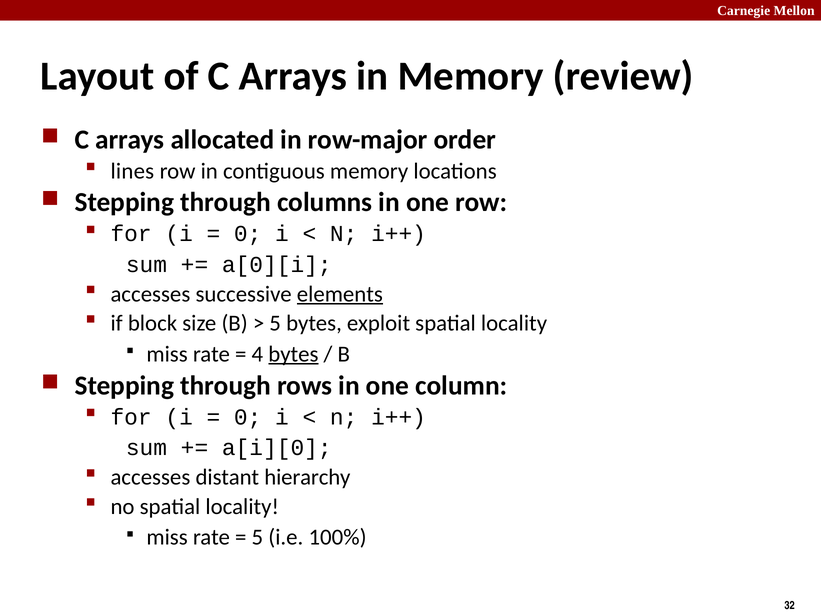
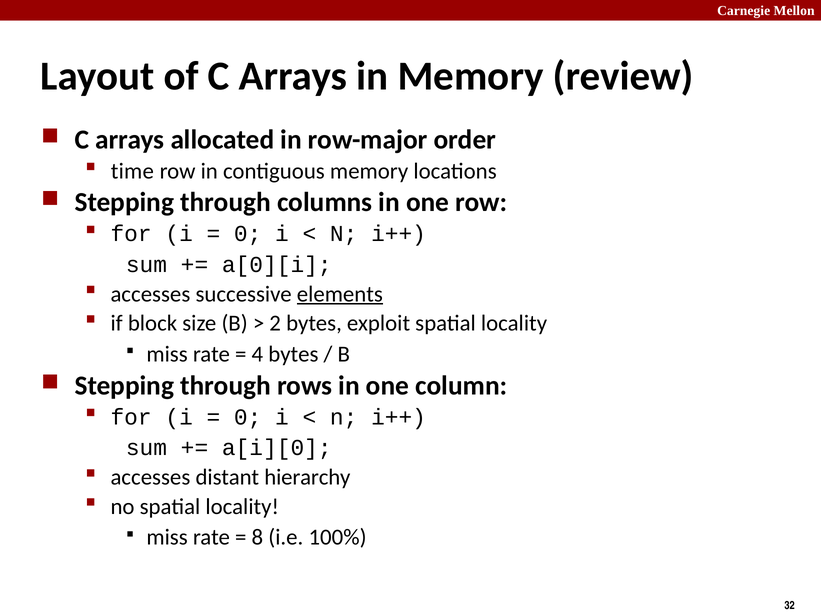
lines: lines -> time
5 at (275, 323): 5 -> 2
bytes at (293, 354) underline: present -> none
5 at (257, 537): 5 -> 8
